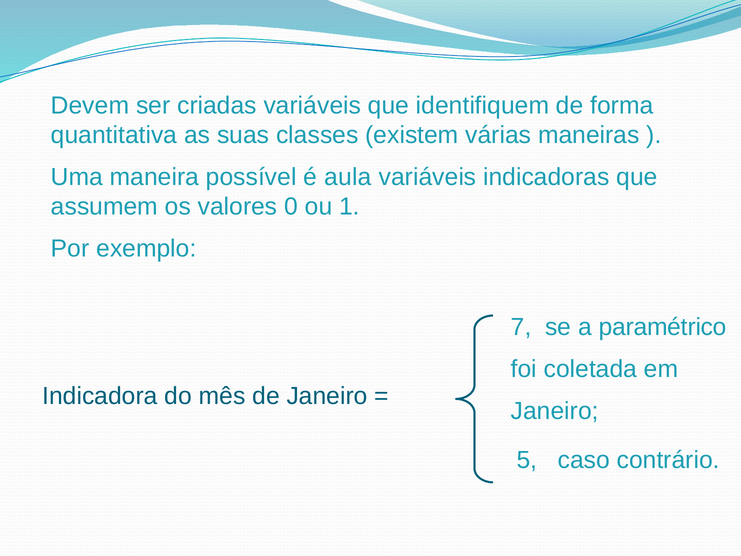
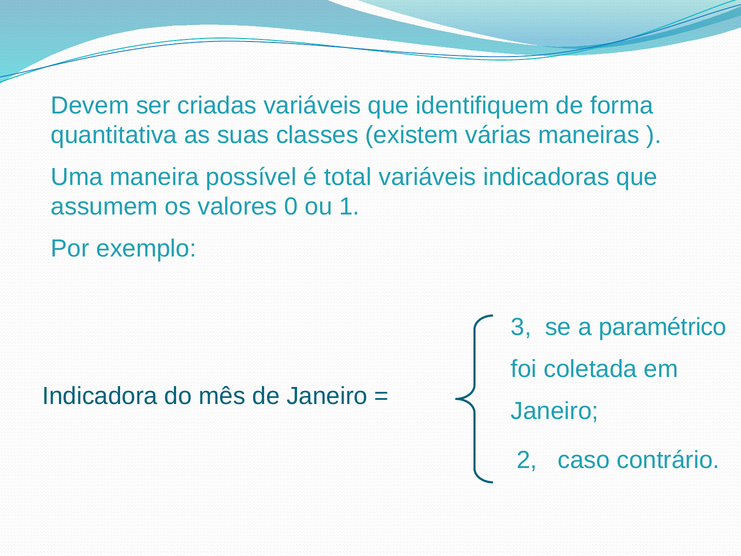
aula: aula -> total
7: 7 -> 3
5: 5 -> 2
